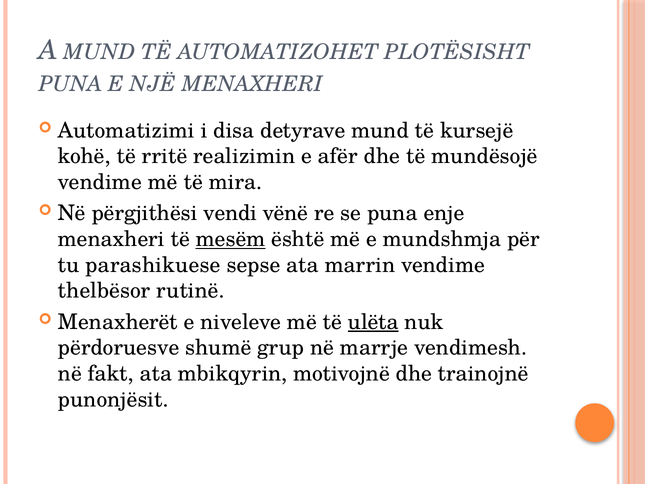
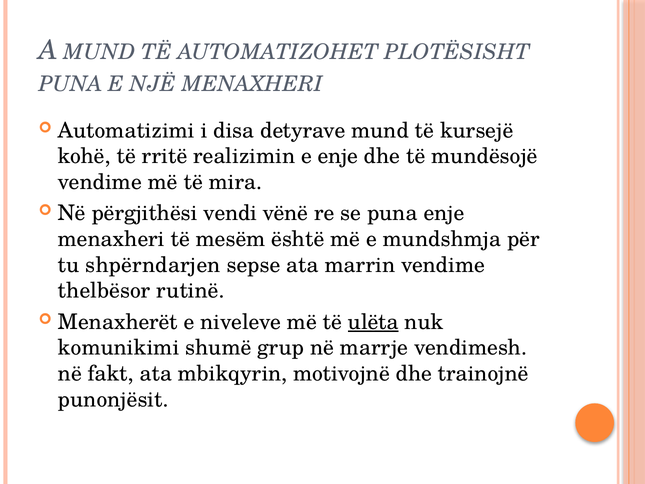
e afër: afër -> enje
mesëm underline: present -> none
parashikuese: parashikuese -> shpërndarjen
përdoruesve: përdoruesve -> komunikimi
